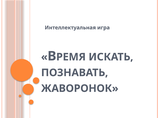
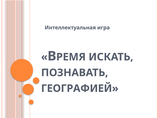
ЖАВОРОНОК: ЖАВОРОНОК -> ГЕОГРАФИЕЙ
